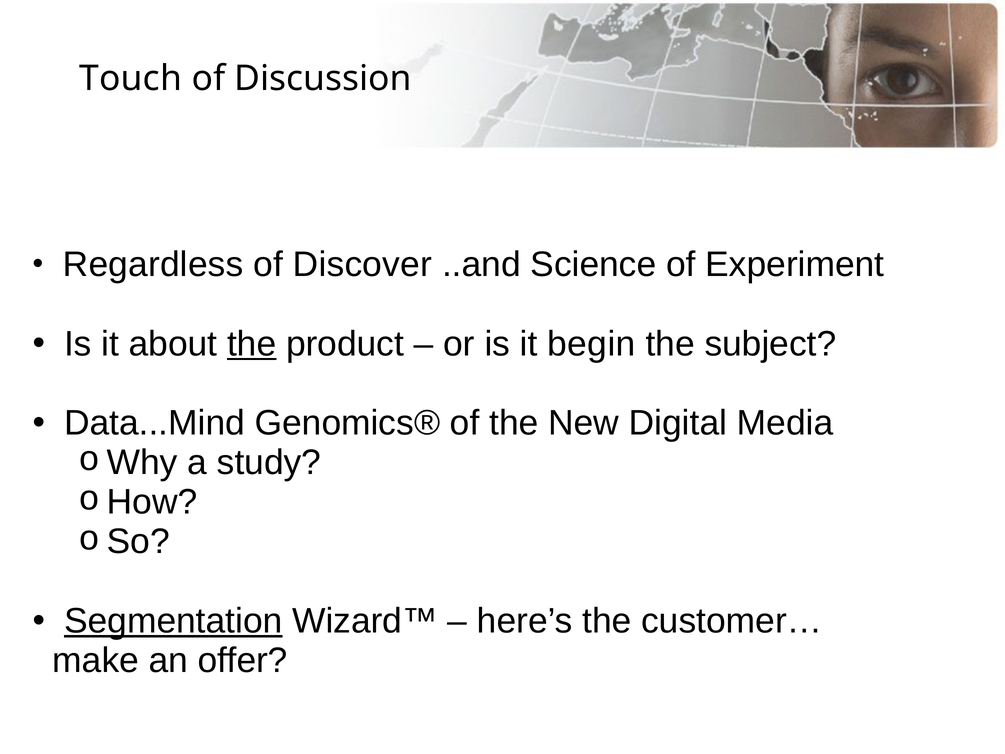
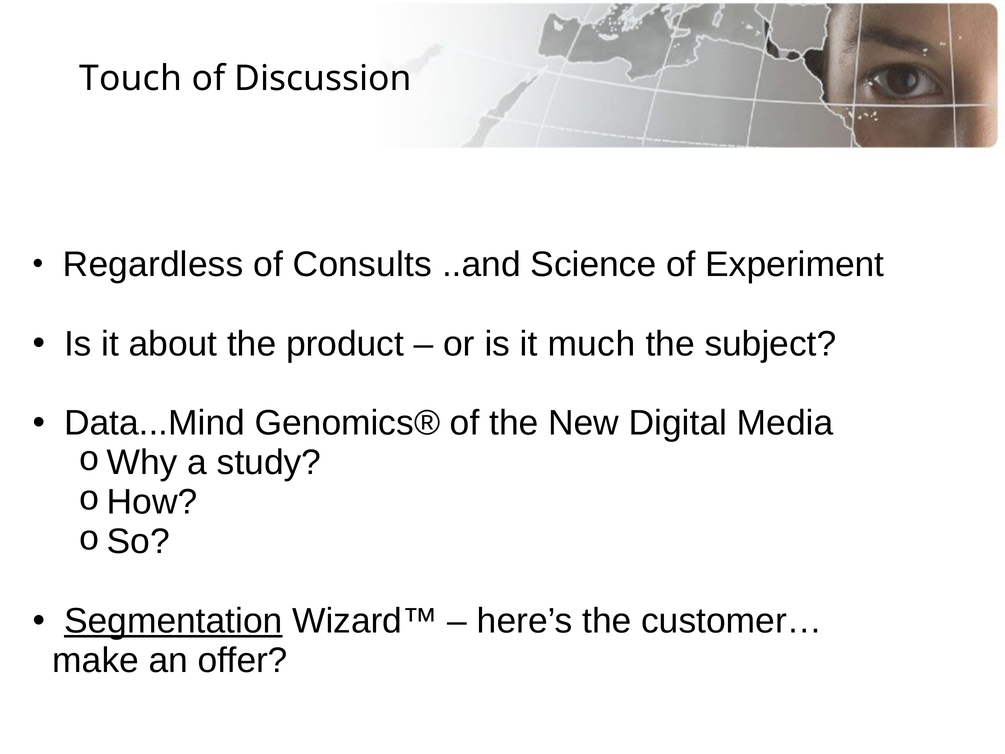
Discover: Discover -> Consults
the at (252, 344) underline: present -> none
begin: begin -> much
